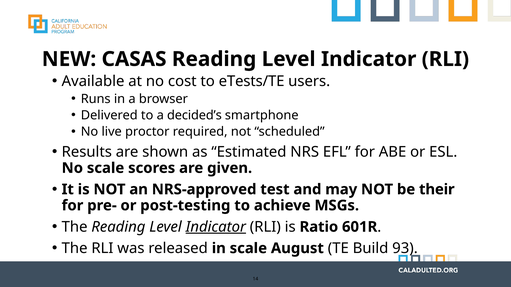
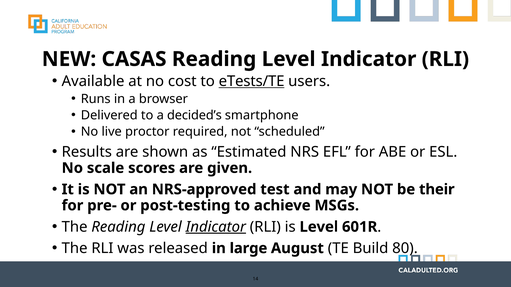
eTests/TE underline: none -> present
is Ratio: Ratio -> Level
in scale: scale -> large
93: 93 -> 80
